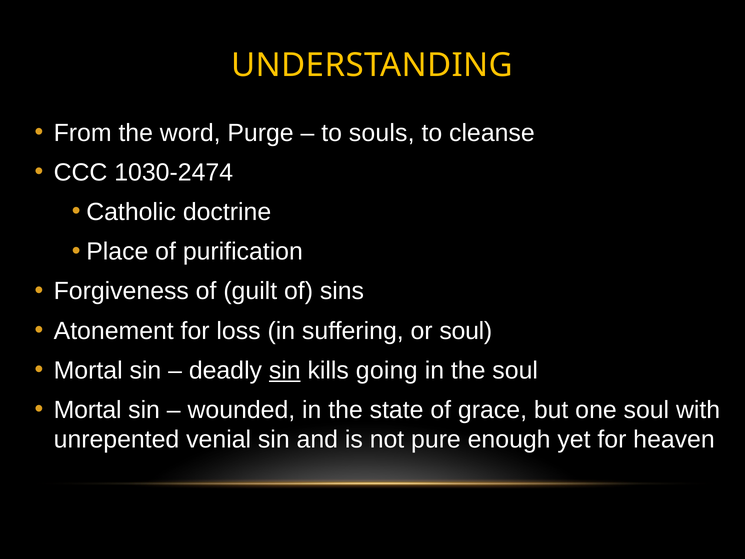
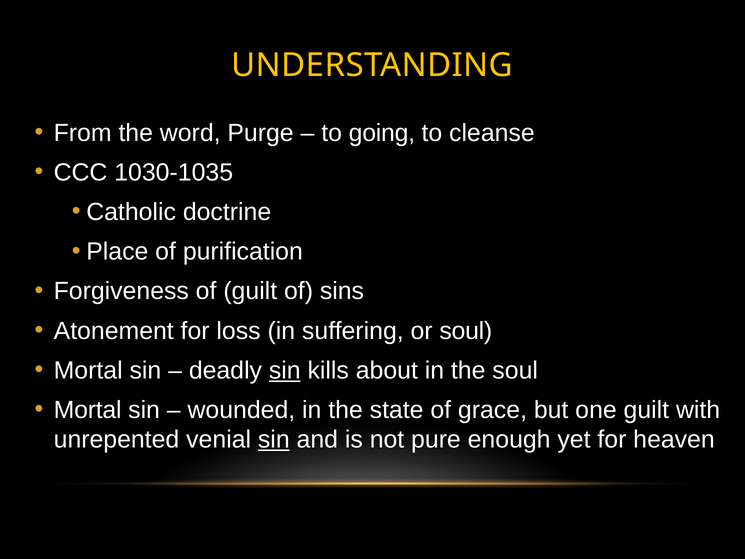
souls: souls -> going
1030-2474: 1030-2474 -> 1030-1035
going: going -> about
one soul: soul -> guilt
sin at (274, 440) underline: none -> present
